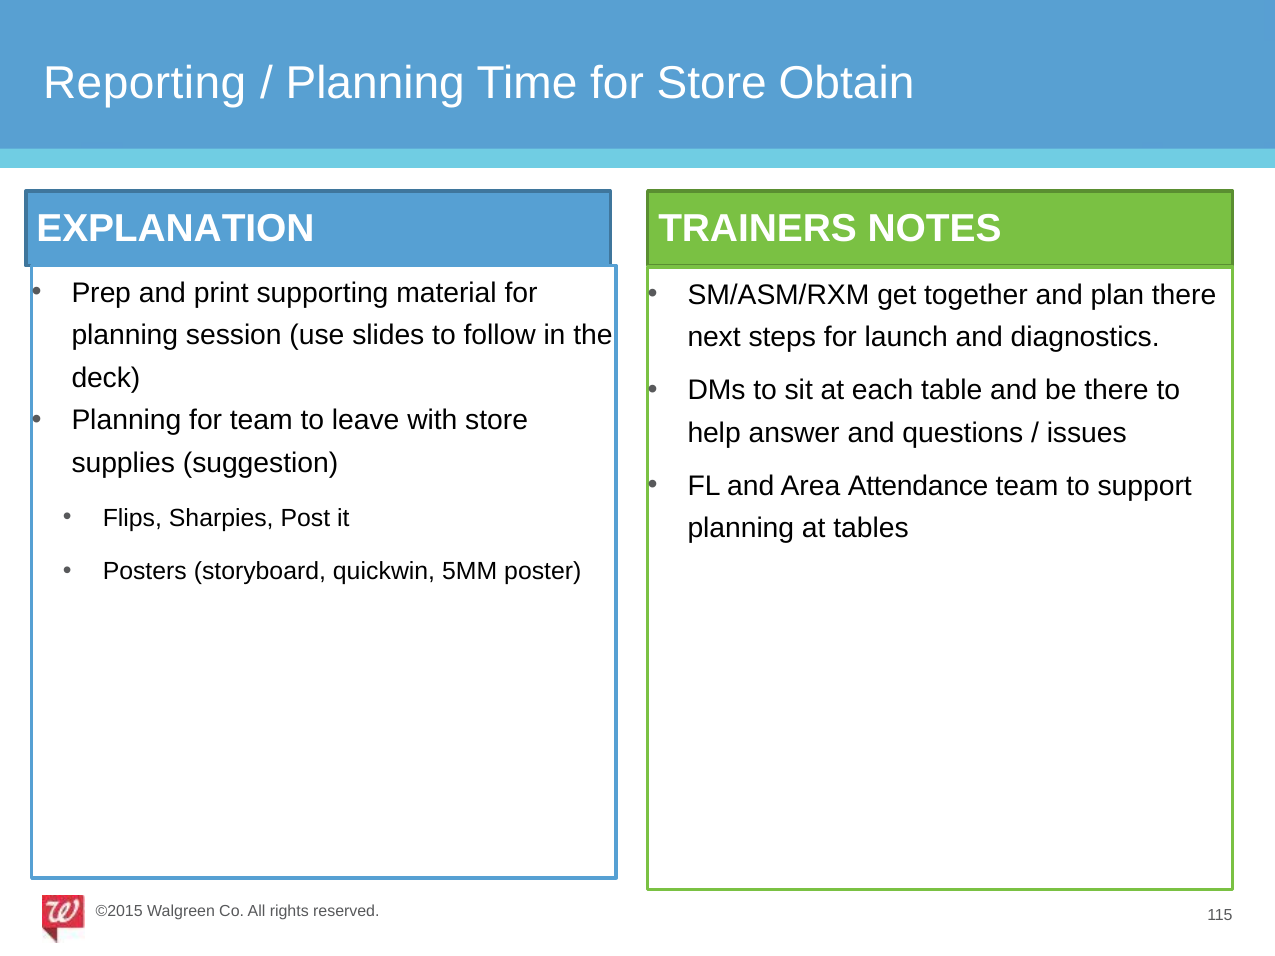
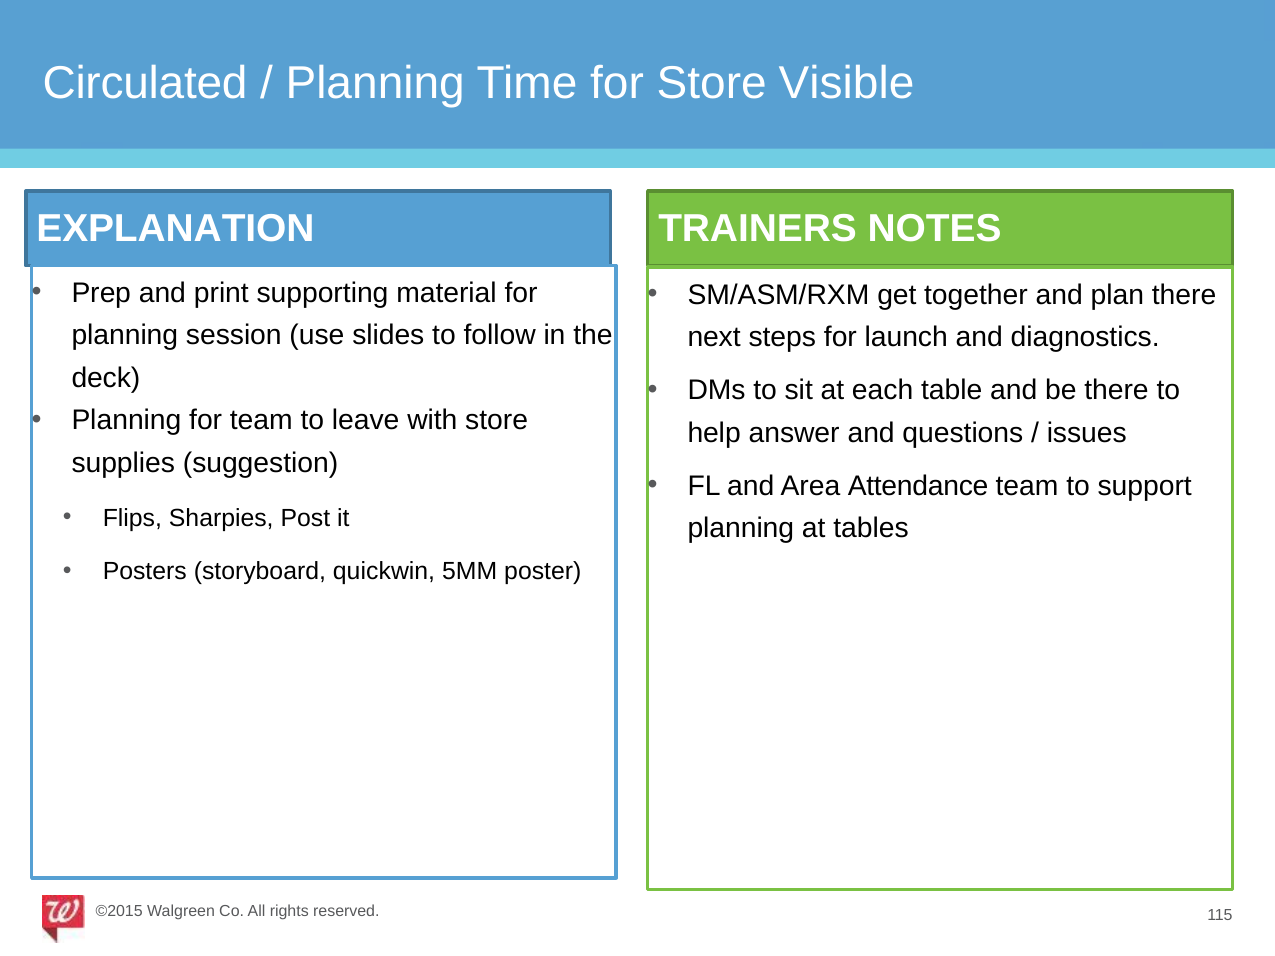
Reporting: Reporting -> Circulated
Obtain: Obtain -> Visible
